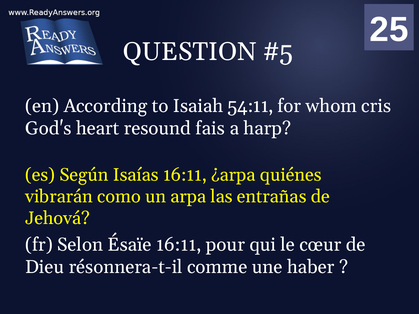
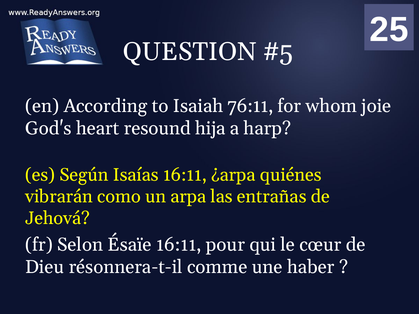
54:11: 54:11 -> 76:11
cris: cris -> joie
fais: fais -> hija
